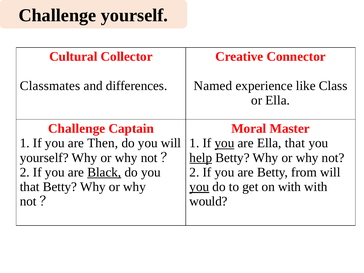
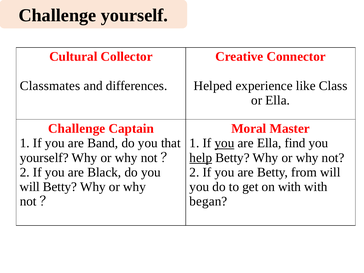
Named: Named -> Helped
Then: Then -> Band
you will: will -> that
Ella that: that -> find
Black underline: present -> none
that at (30, 187): that -> will
you at (199, 187) underline: present -> none
would: would -> began
